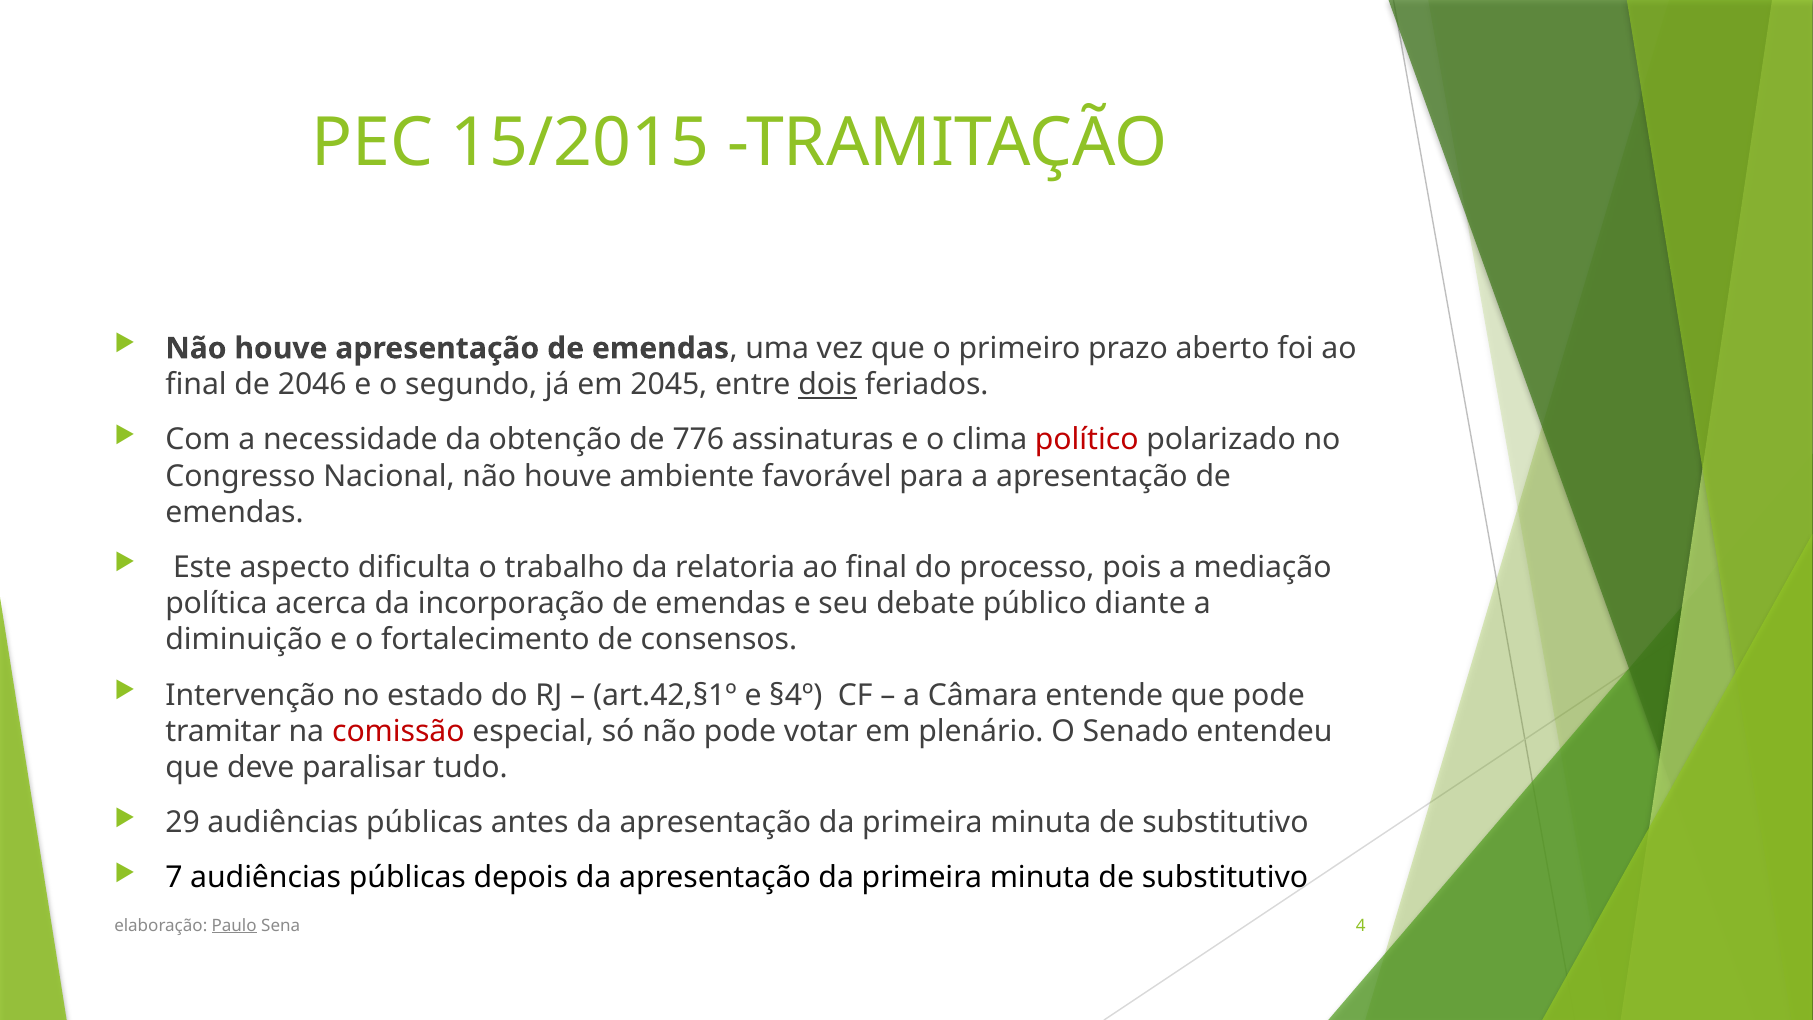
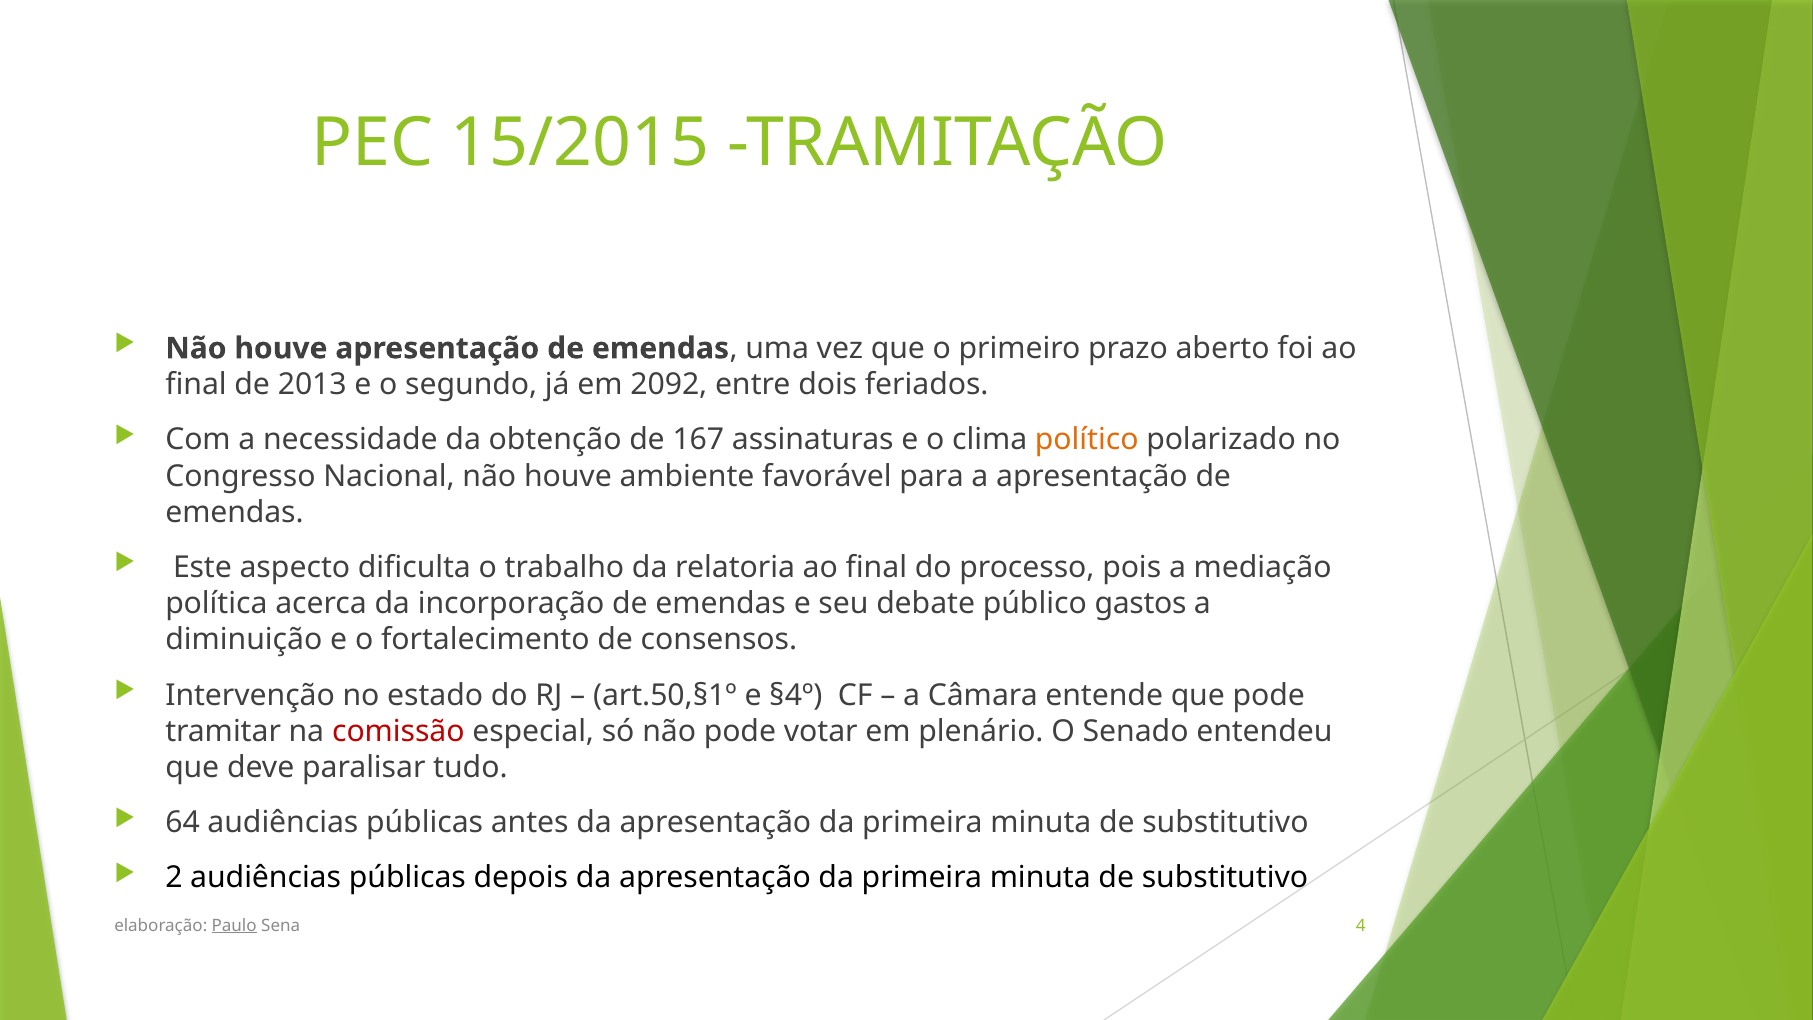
2046: 2046 -> 2013
2045: 2045 -> 2092
dois underline: present -> none
776: 776 -> 167
político colour: red -> orange
diante: diante -> gastos
art.42,§1º: art.42,§1º -> art.50,§1º
29: 29 -> 64
7: 7 -> 2
